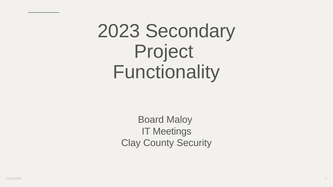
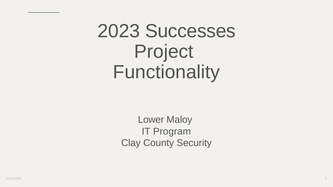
Secondary: Secondary -> Successes
Board: Board -> Lower
Meetings: Meetings -> Program
